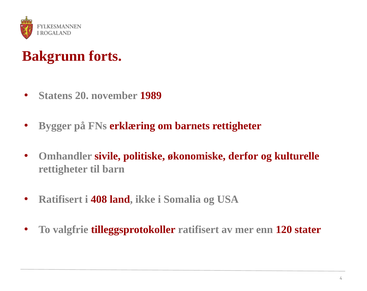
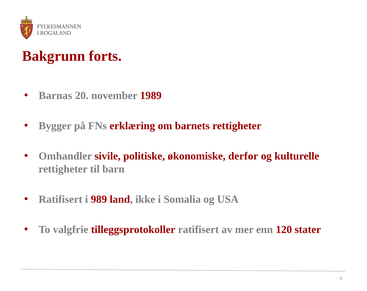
Statens: Statens -> Barnas
408: 408 -> 989
